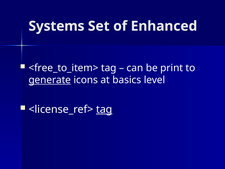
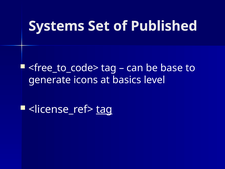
Enhanced: Enhanced -> Published
<free_to_item>: <free_to_item> -> <free_to_code>
print: print -> base
generate underline: present -> none
